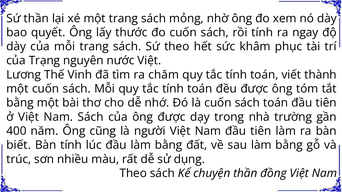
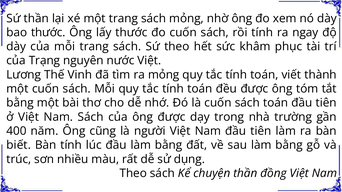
bao quyết: quyết -> thước
ra chăm: chăm -> mỏng
